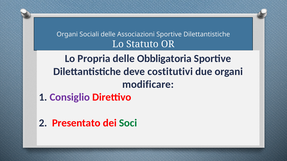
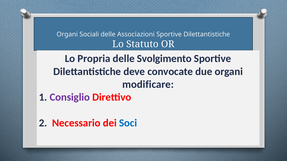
Obbligatoria: Obbligatoria -> Svolgimento
costitutivi: costitutivi -> convocate
Presentato: Presentato -> Necessario
Soci colour: green -> blue
